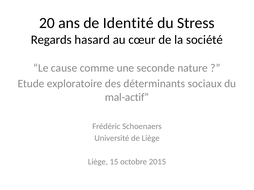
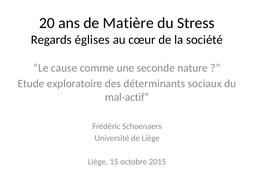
Identité: Identité -> Matière
hasard: hasard -> églises
